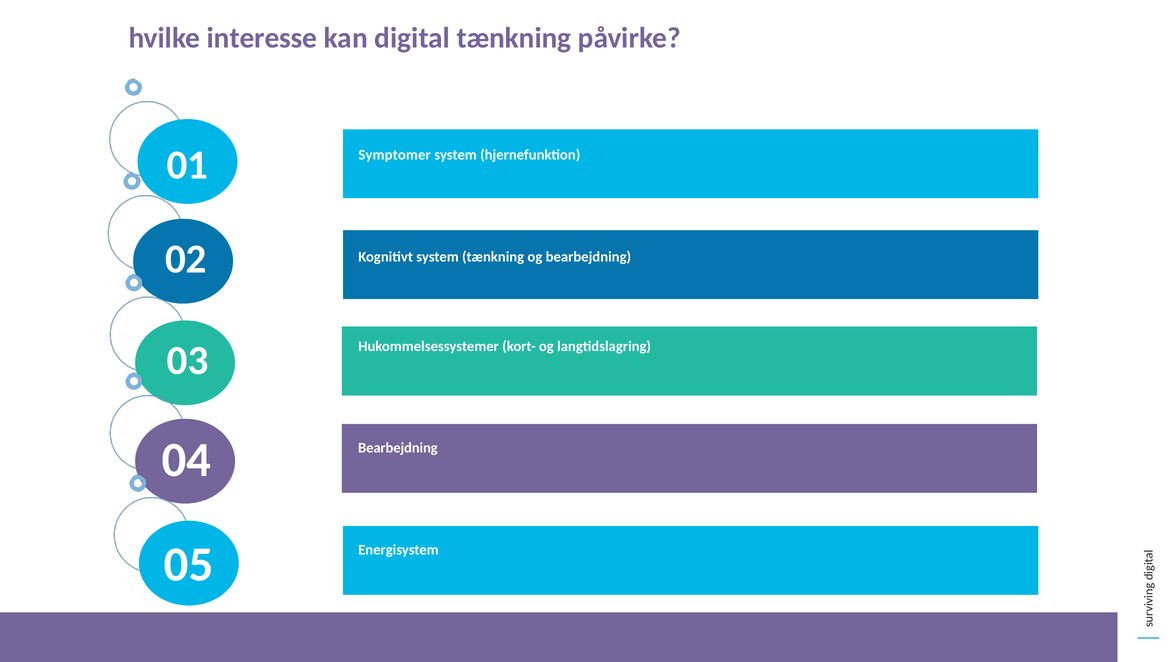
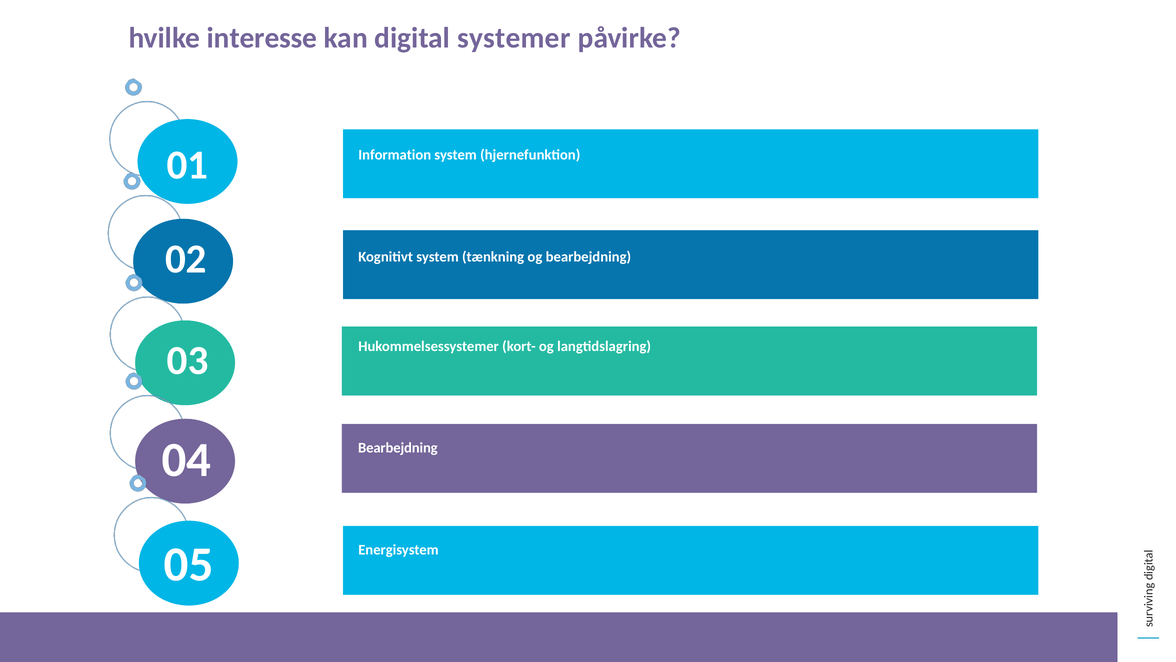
digital tænkning: tænkning -> systemer
Symptomer: Symptomer -> Information
